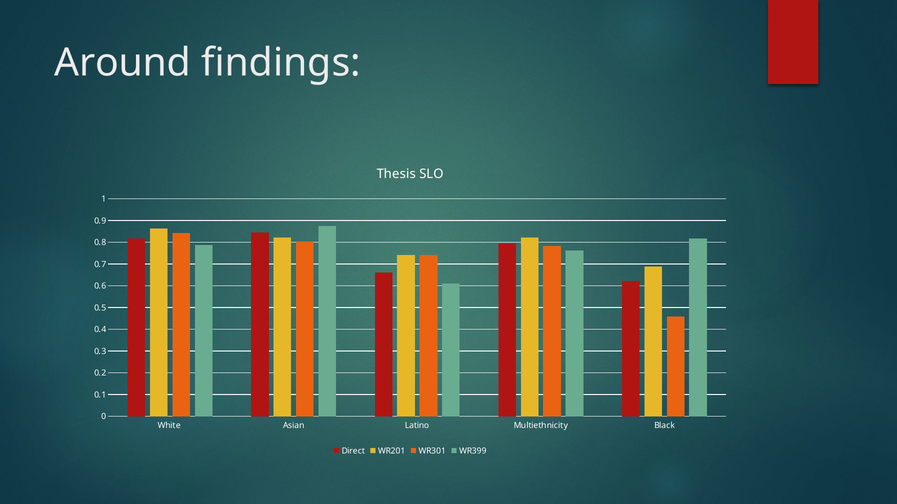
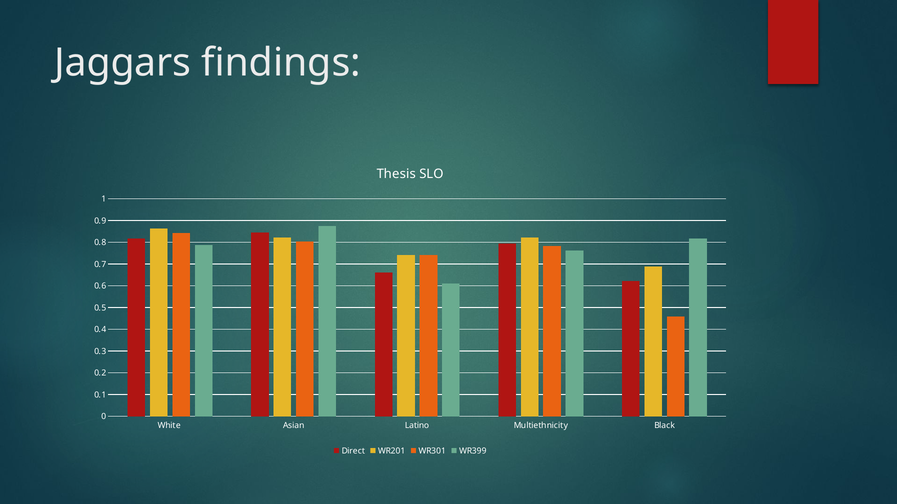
Around: Around -> Jaggars
